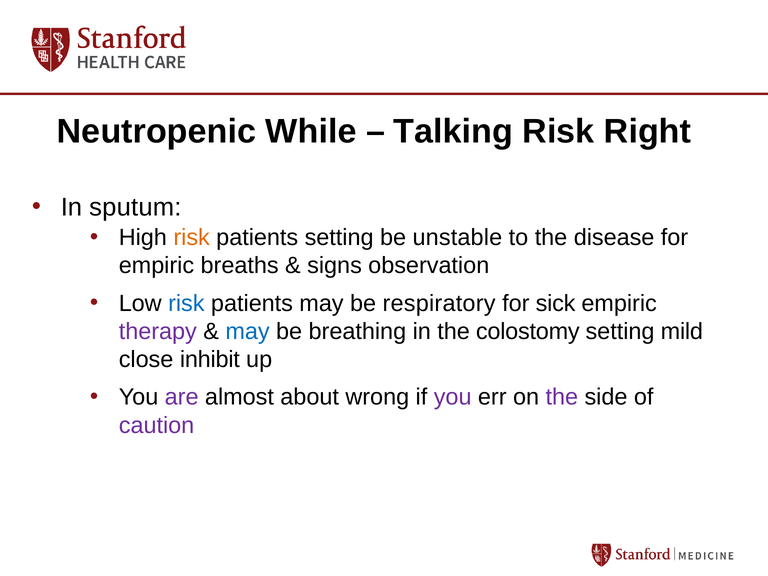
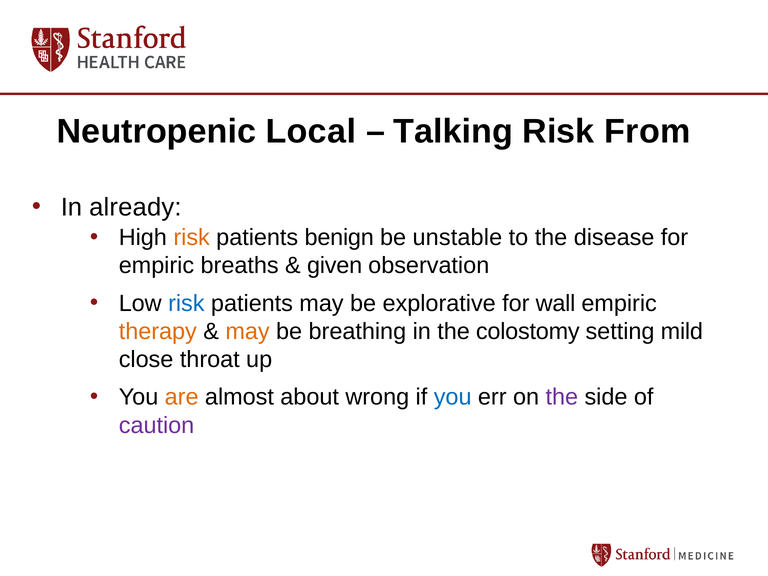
While: While -> Local
Right: Right -> From
sputum: sputum -> already
patients setting: setting -> benign
signs: signs -> given
respiratory: respiratory -> explorative
sick: sick -> wall
therapy colour: purple -> orange
may at (248, 331) colour: blue -> orange
inhibit: inhibit -> throat
are colour: purple -> orange
you at (453, 397) colour: purple -> blue
